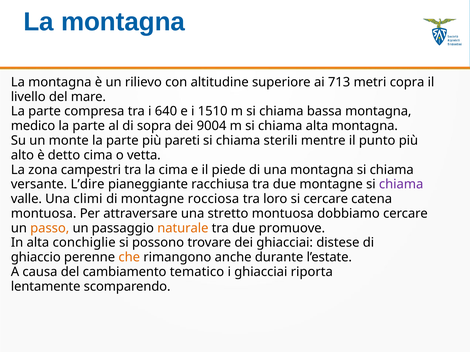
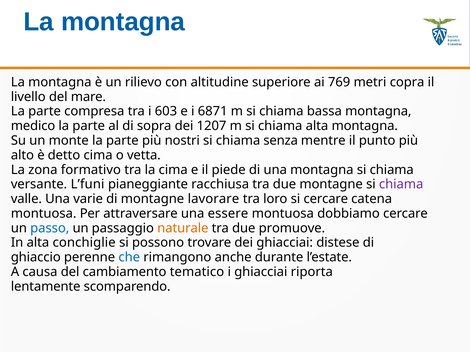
713: 713 -> 769
640: 640 -> 603
1510: 1510 -> 6871
9004: 9004 -> 1207
pareti: pareti -> nostri
sterili: sterili -> senza
campestri: campestri -> formativo
L’dire: L’dire -> L’funi
climi: climi -> varie
rocciosa: rocciosa -> lavorare
stretto: stretto -> essere
passo colour: orange -> blue
che colour: orange -> blue
